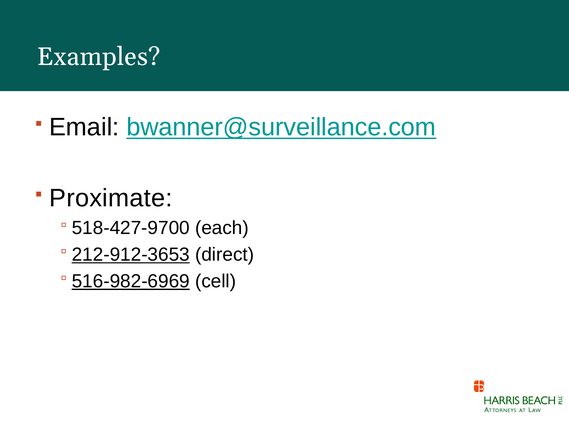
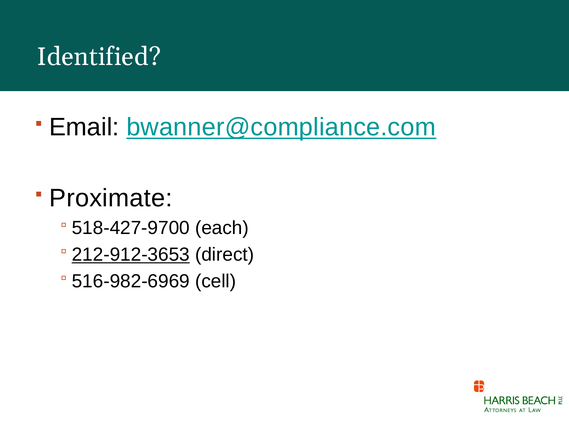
Examples: Examples -> Identified
bwanner@surveillance.com: bwanner@surveillance.com -> bwanner@compliance.com
516-982-6969 underline: present -> none
